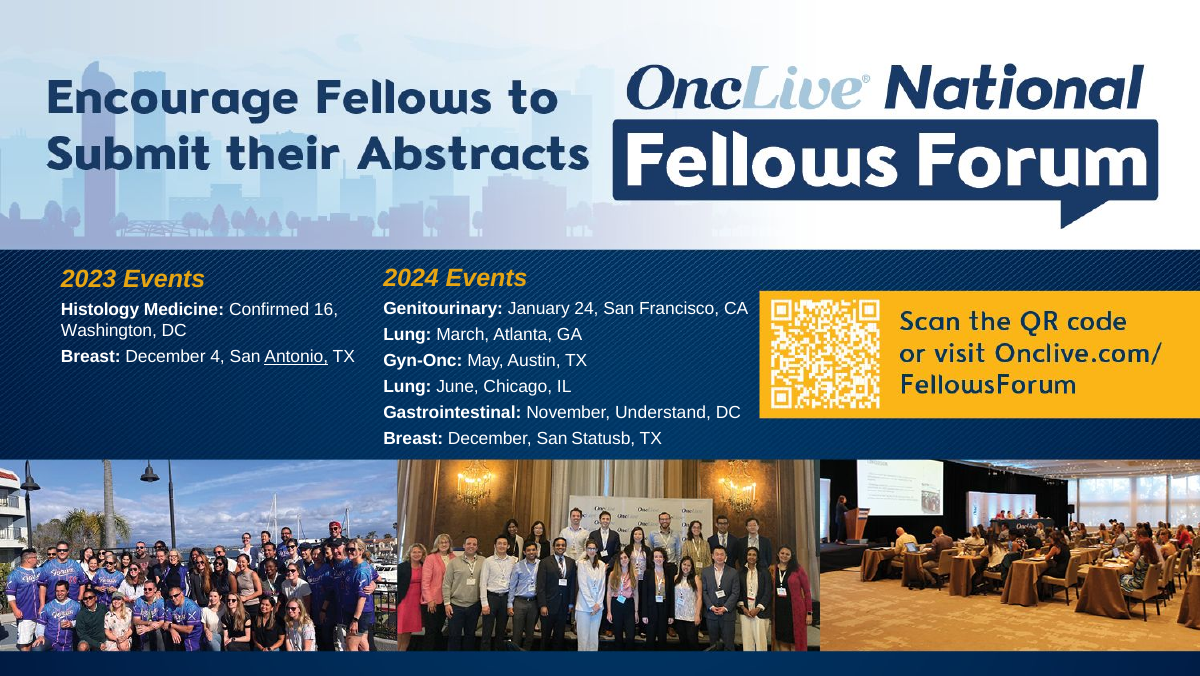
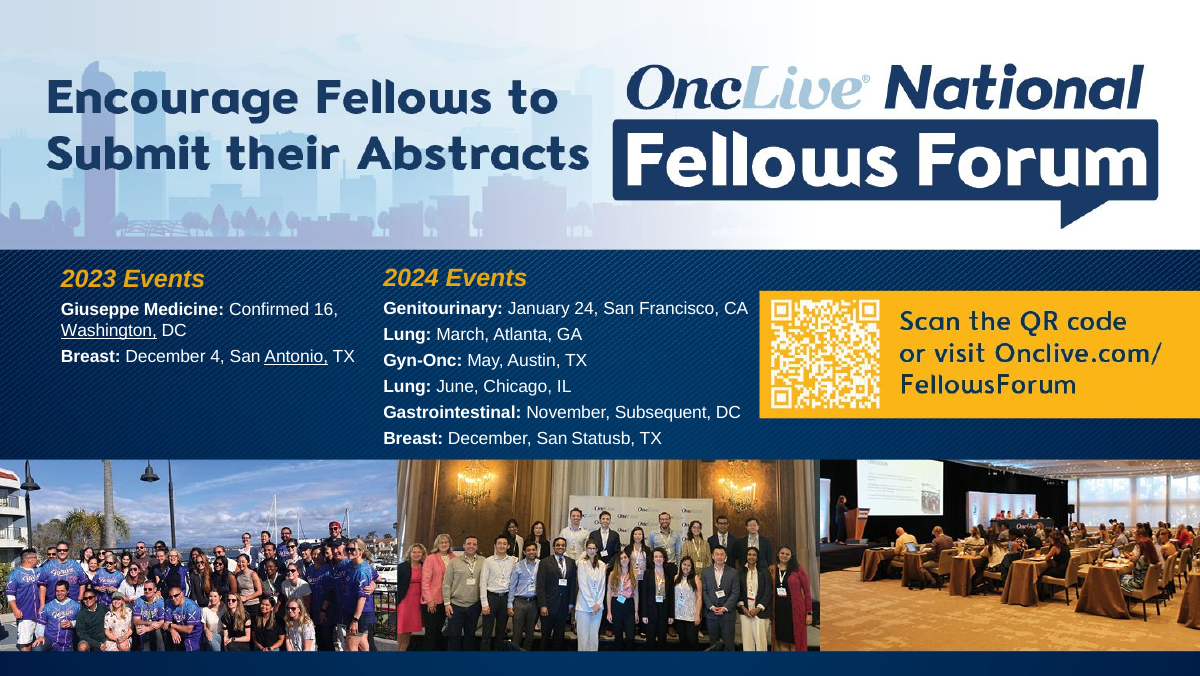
Histology: Histology -> Giuseppe
Washington underline: none -> present
Understand: Understand -> Subsequent
